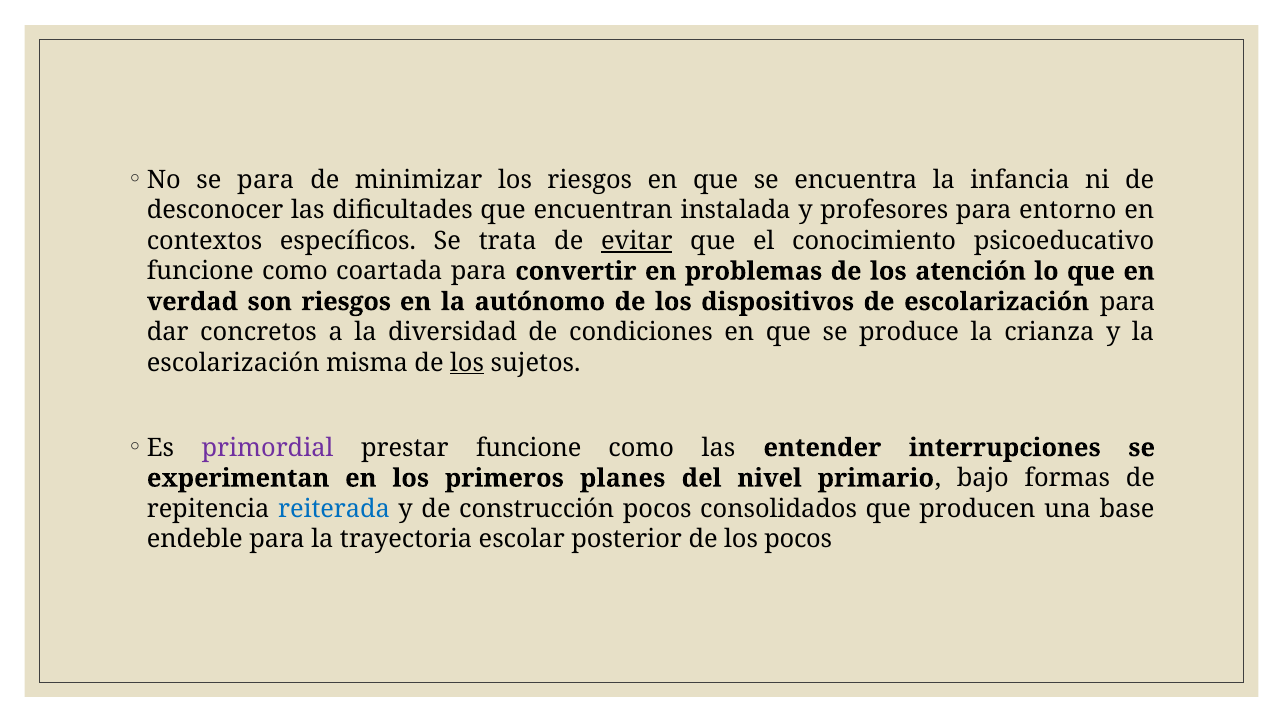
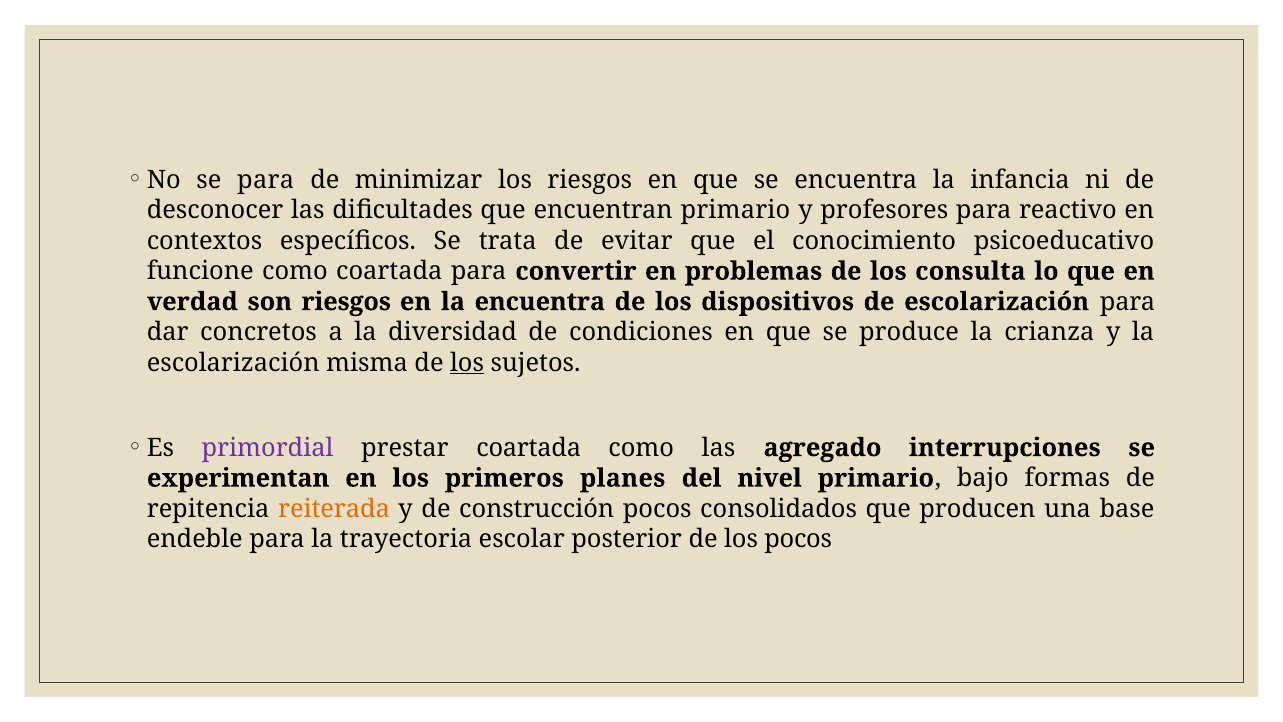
encuentran instalada: instalada -> primario
entorno: entorno -> reactivo
evitar underline: present -> none
atención: atención -> consulta
la autónomo: autónomo -> encuentra
prestar funcione: funcione -> coartada
entender: entender -> agregado
reiterada colour: blue -> orange
